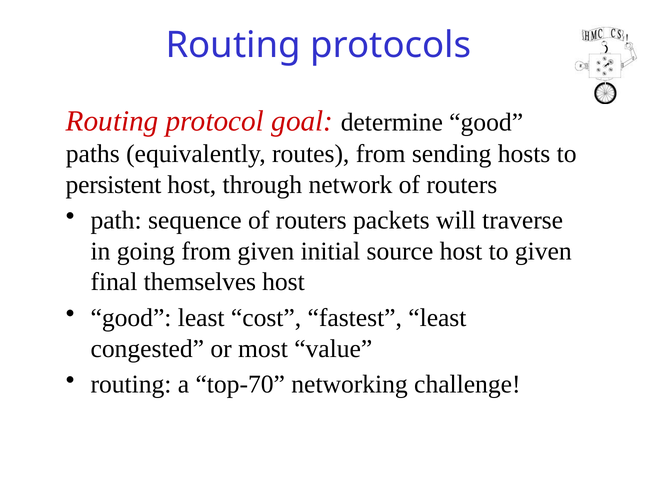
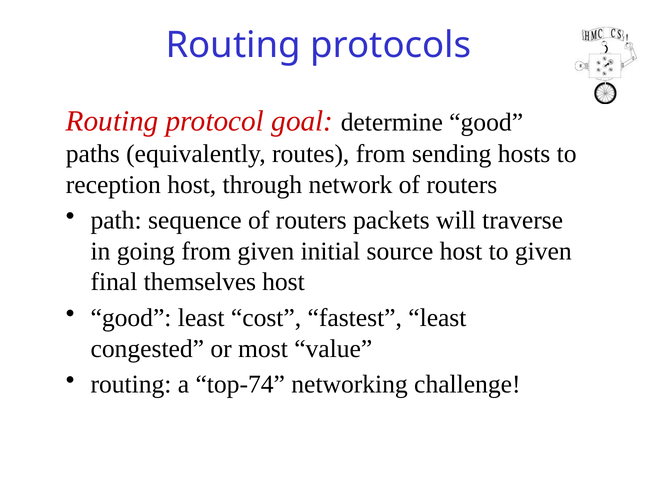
persistent: persistent -> reception
top-70: top-70 -> top-74
